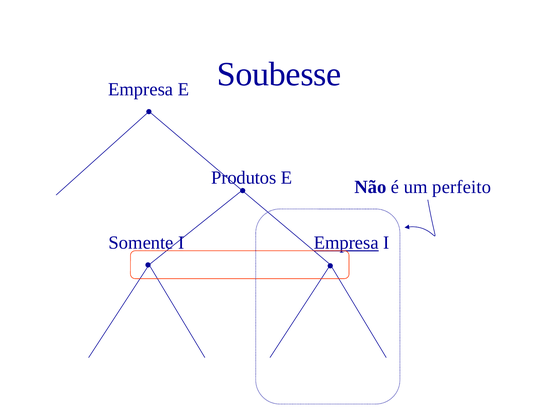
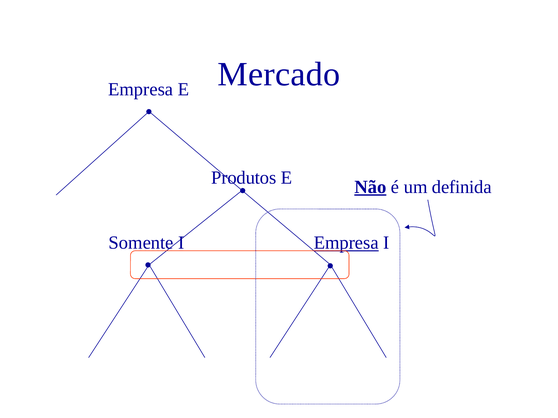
Soubesse: Soubesse -> Mercado
Não underline: none -> present
perfeito: perfeito -> definida
